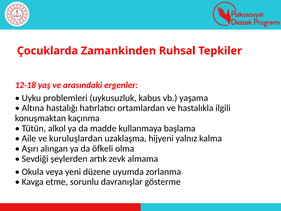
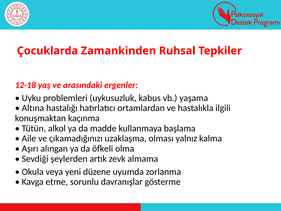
kuruluşlardan: kuruluşlardan -> çıkamadığınızı
hijyeni: hijyeni -> olması
